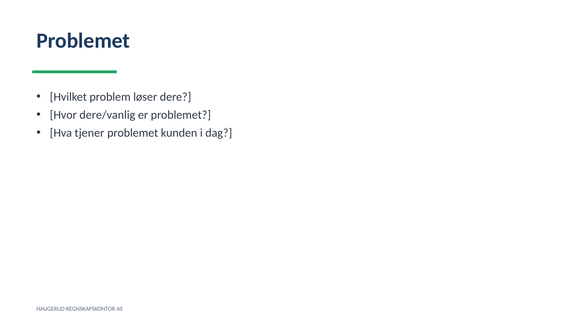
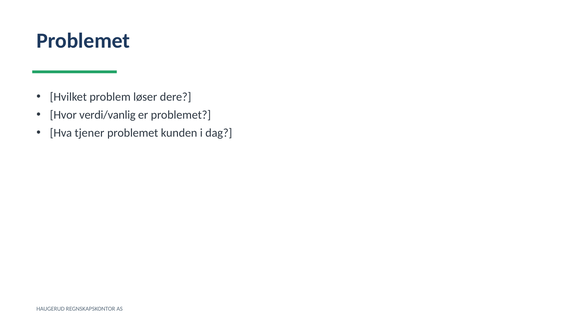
dere/vanlig: dere/vanlig -> verdi/vanlig
